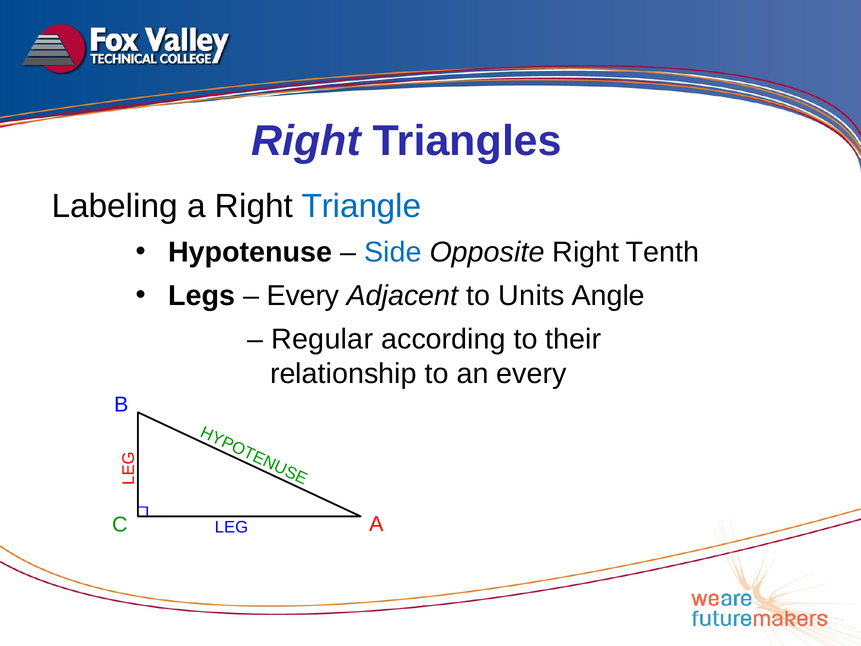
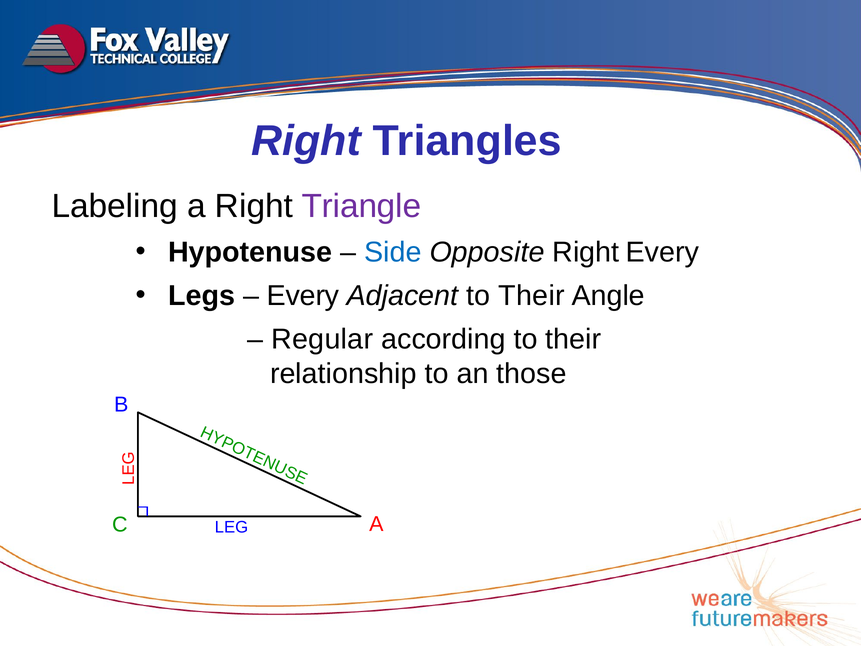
Triangle colour: blue -> purple
Right Tenth: Tenth -> Every
Units at (532, 296): Units -> Their
an every: every -> those
